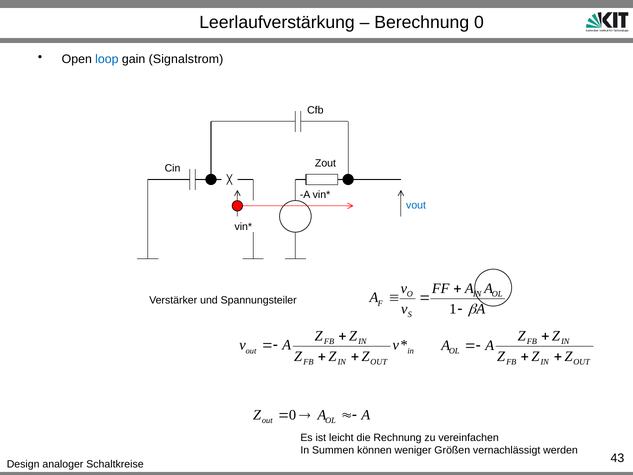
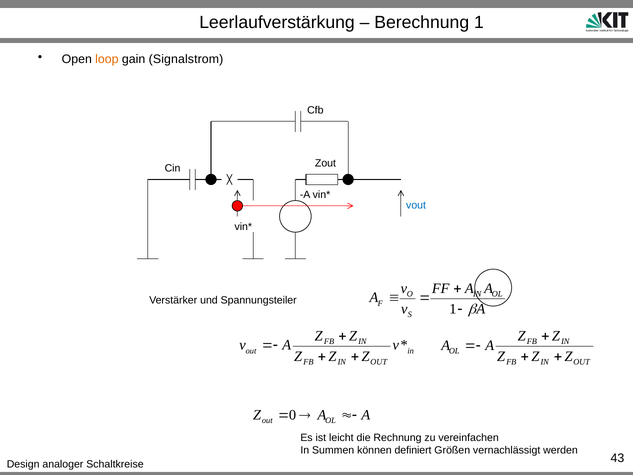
Berechnung 0: 0 -> 1
loop colour: blue -> orange
weniger: weniger -> definiert
